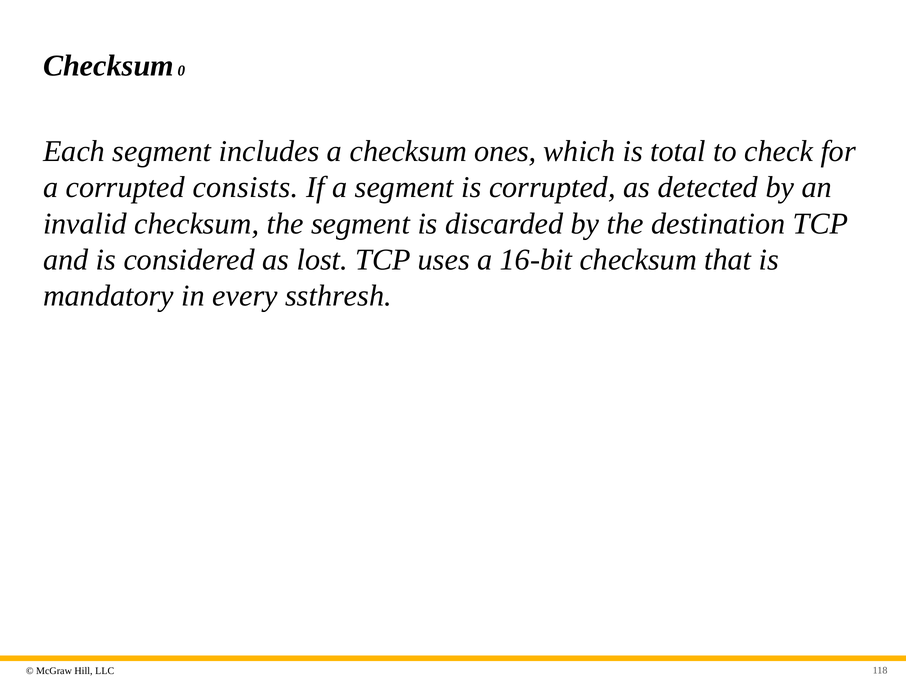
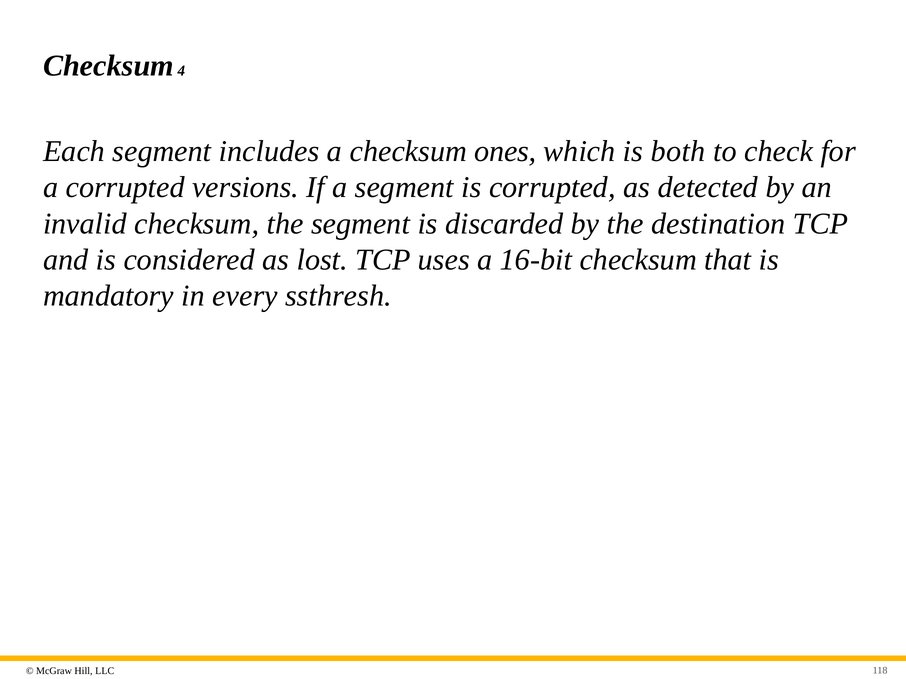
0: 0 -> 4
total: total -> both
consists: consists -> versions
